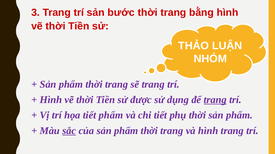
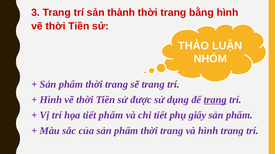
bước: bước -> thành
phụ thời: thời -> giấy
sắc underline: present -> none
